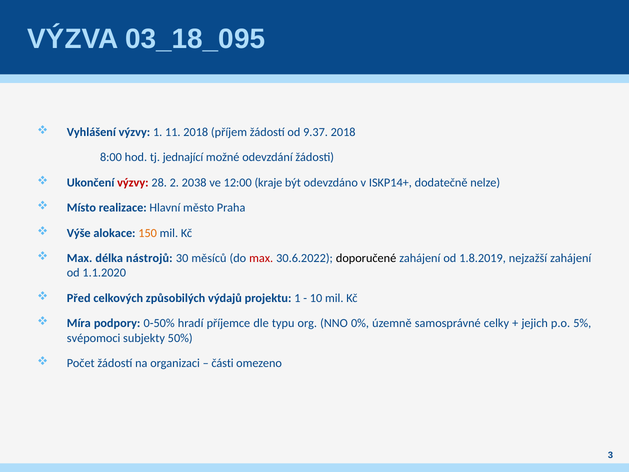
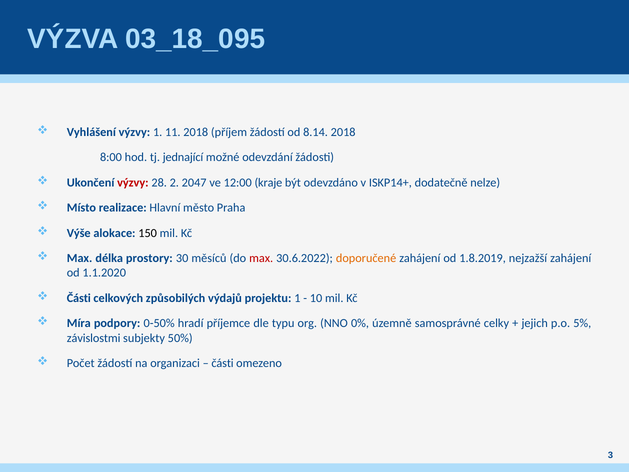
9.37: 9.37 -> 8.14
2038: 2038 -> 2047
150 colour: orange -> black
nástrojů: nástrojů -> prostory
doporučené colour: black -> orange
Před at (79, 298): Před -> Části
svépomoci: svépomoci -> závislostmi
